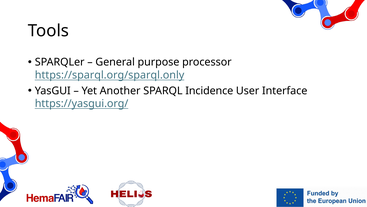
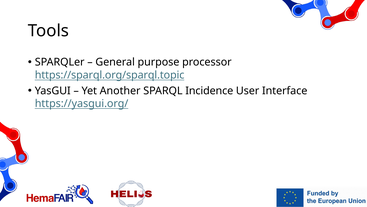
https://sparql.org/sparql.only: https://sparql.org/sparql.only -> https://sparql.org/sparql.topic
